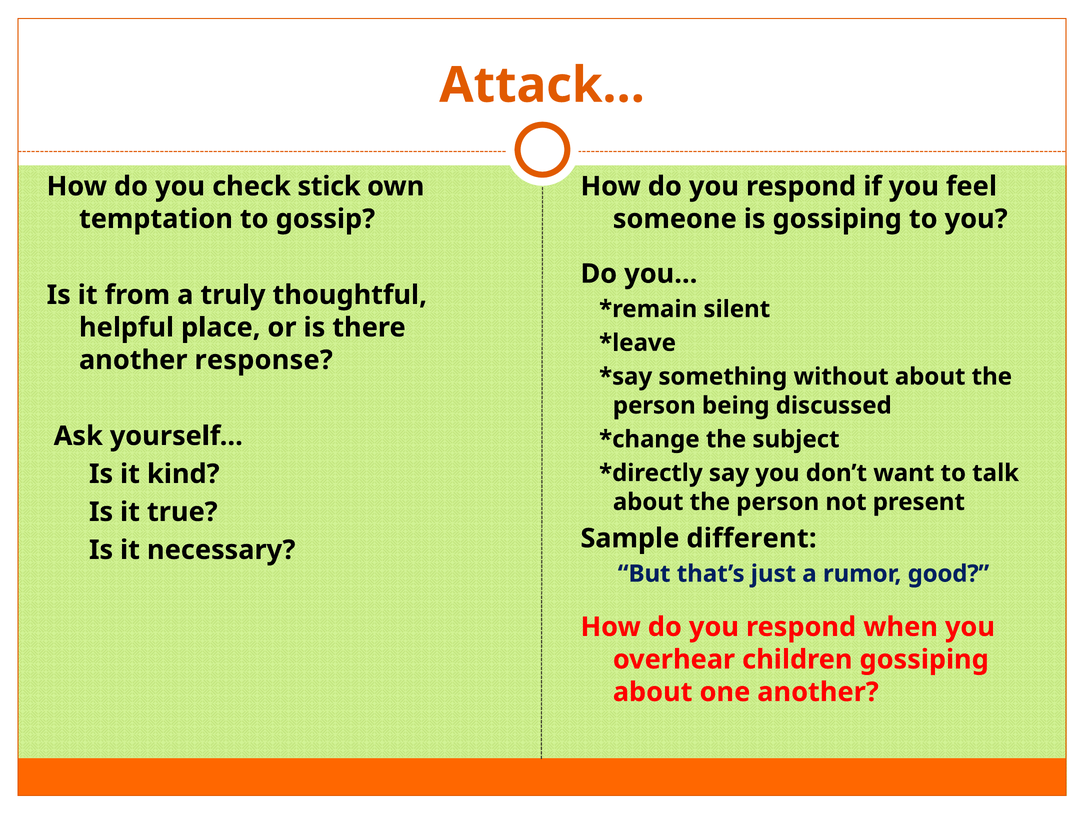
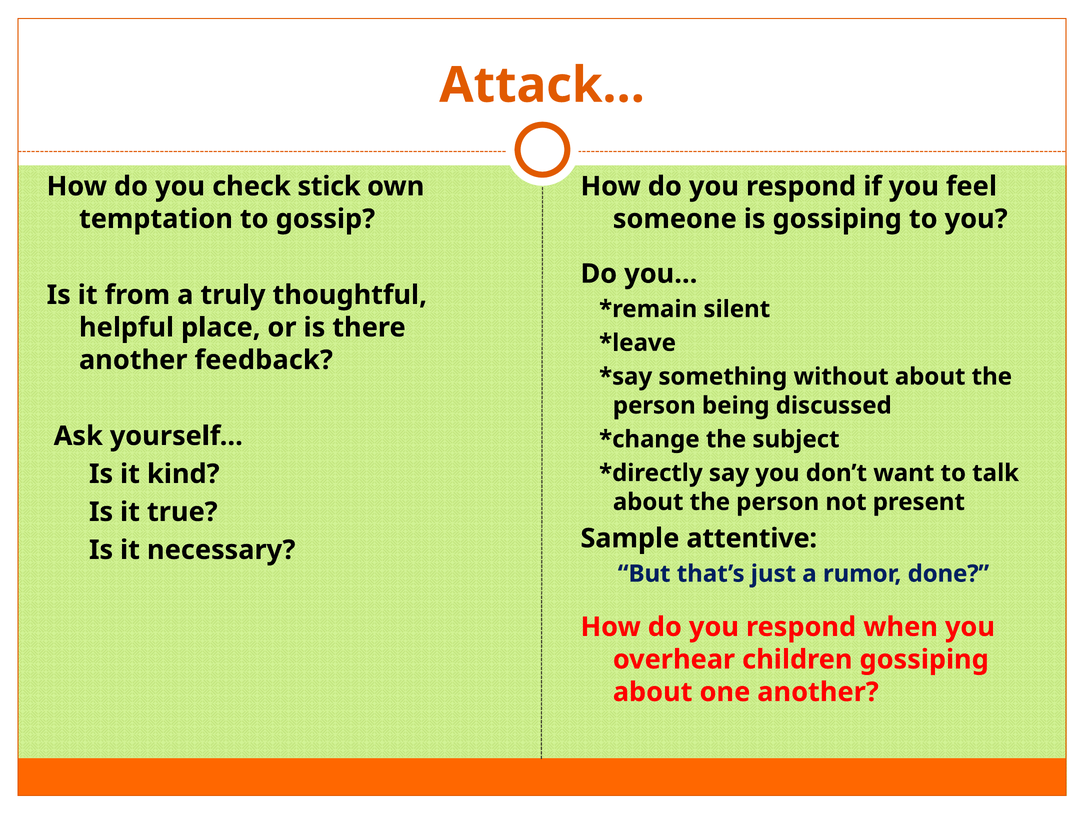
response: response -> feedback
different: different -> attentive
good: good -> done
